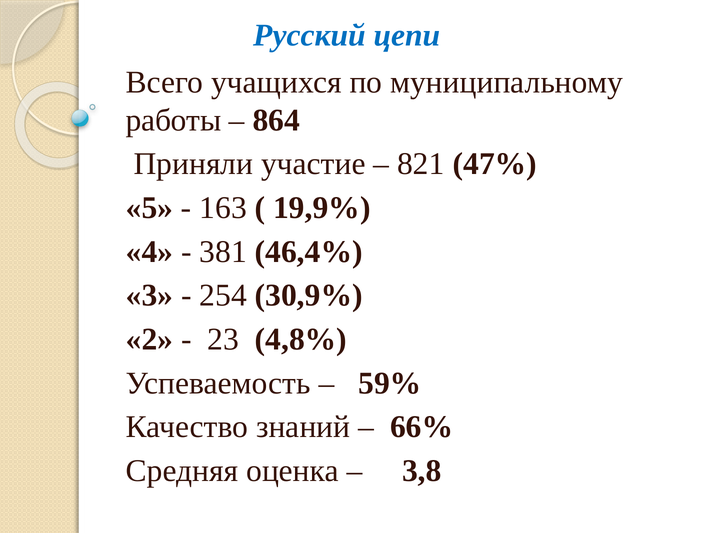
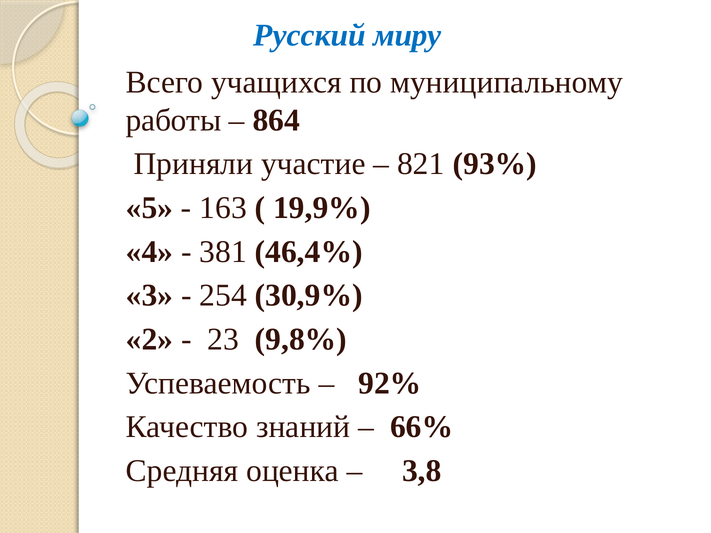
цепи: цепи -> миру
47%: 47% -> 93%
4,8%: 4,8% -> 9,8%
59%: 59% -> 92%
